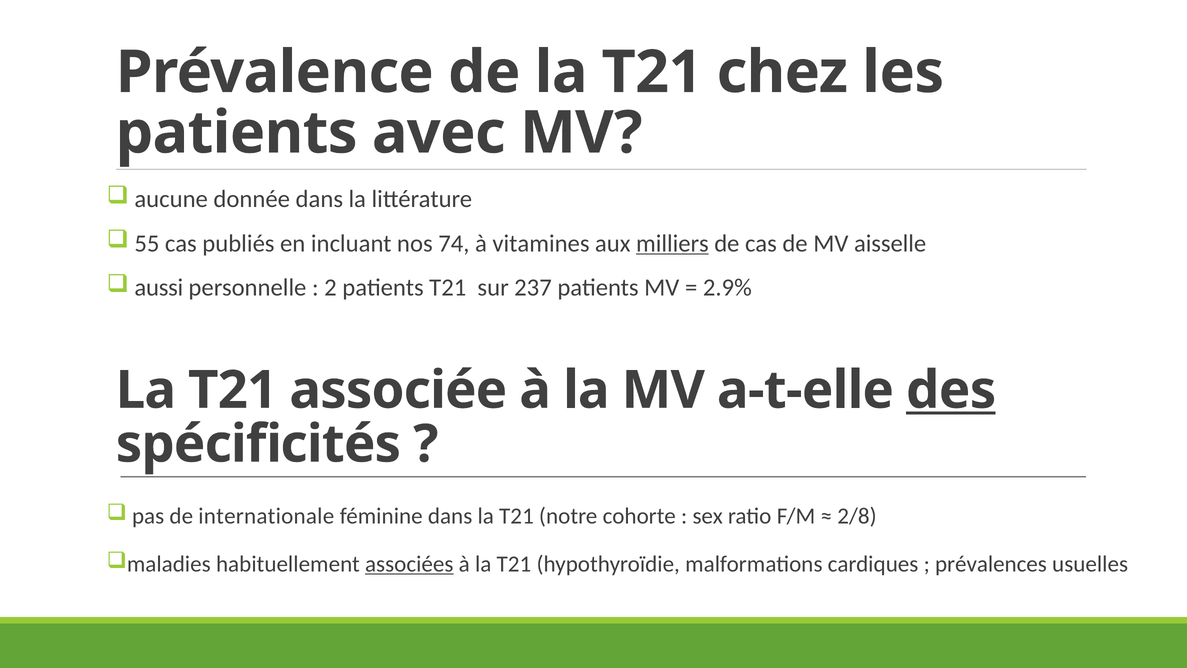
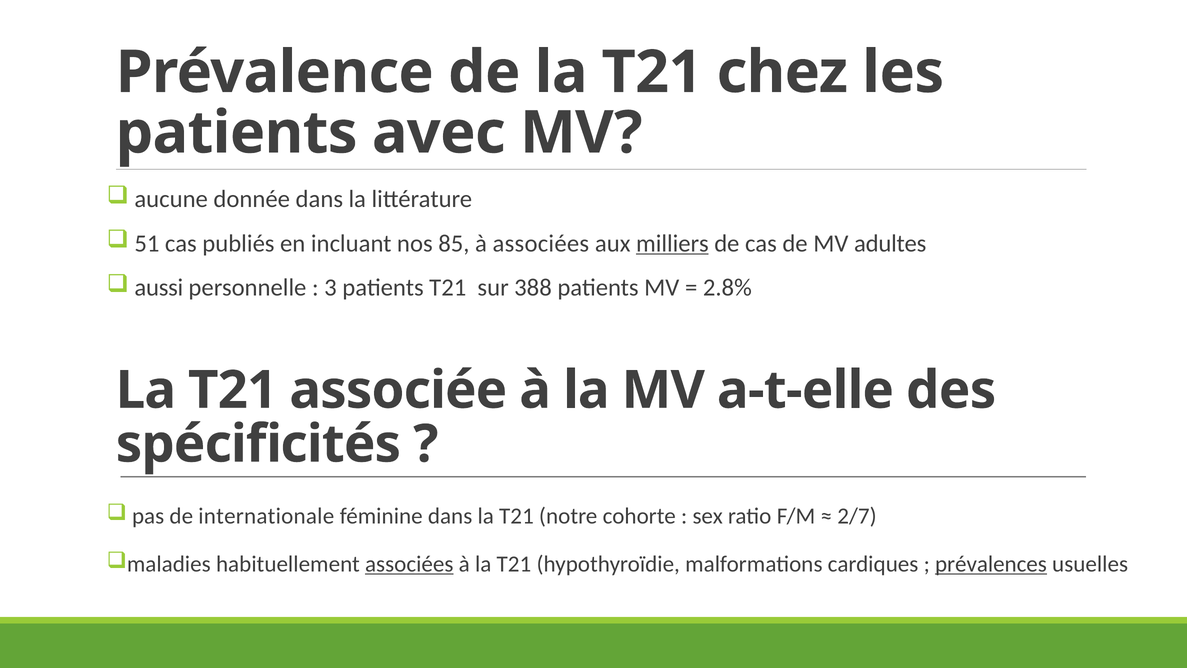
55: 55 -> 51
74: 74 -> 85
à vitamines: vitamines -> associées
aisselle: aisselle -> adultes
2: 2 -> 3
237: 237 -> 388
2.9%: 2.9% -> 2.8%
des underline: present -> none
2/8: 2/8 -> 2/7
prévalences underline: none -> present
